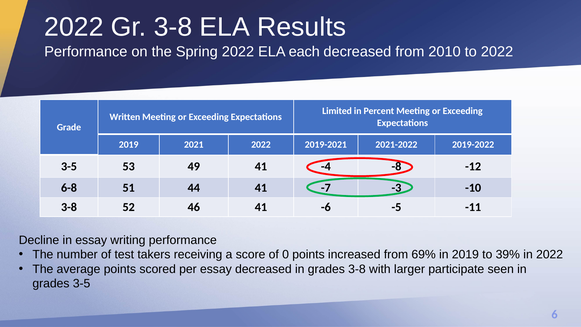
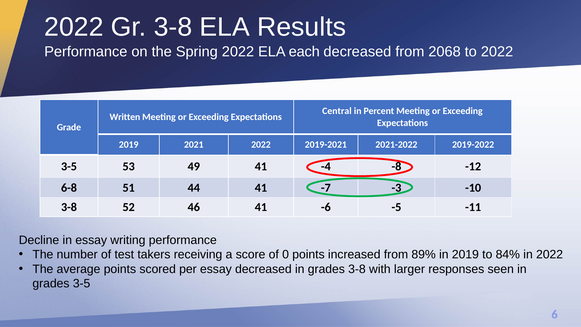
2010: 2010 -> 2068
Limited: Limited -> Central
69%: 69% -> 89%
39%: 39% -> 84%
participate: participate -> responses
